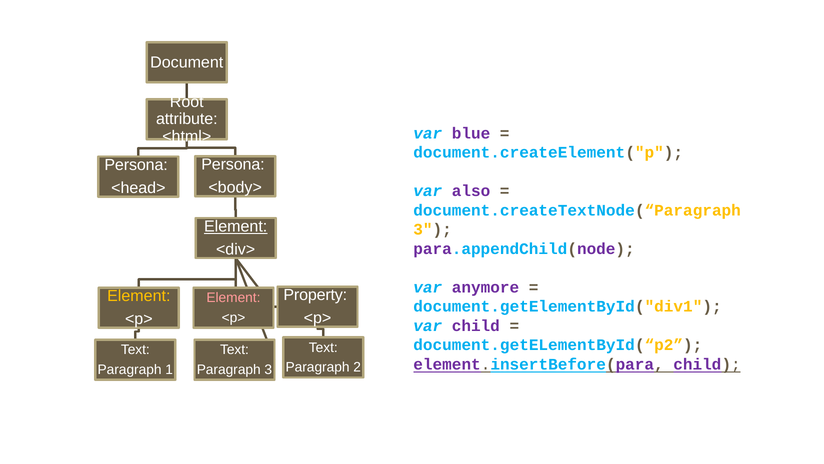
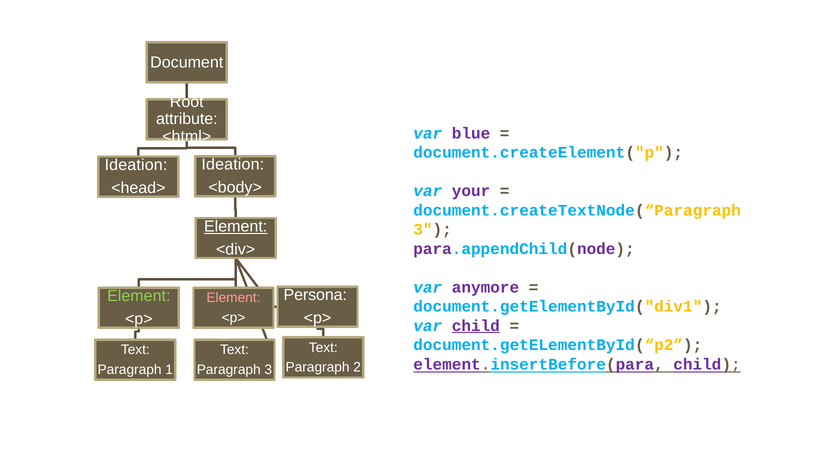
Persona at (233, 164): Persona -> Ideation
Persona at (136, 165): Persona -> Ideation
also: also -> your
Property: Property -> Persona
Element at (139, 296) colour: yellow -> light green
child at (476, 325) underline: none -> present
